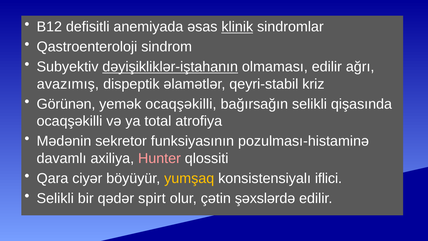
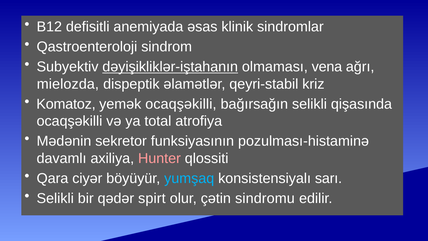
klinik underline: present -> none
olmaması edilir: edilir -> vena
avazımış: avazımış -> mielozda
Görünən: Görünən -> Komatoz
yumşaq colour: yellow -> light blue
iflici: iflici -> sarı
şəxslərdə: şəxslərdə -> sindromu
